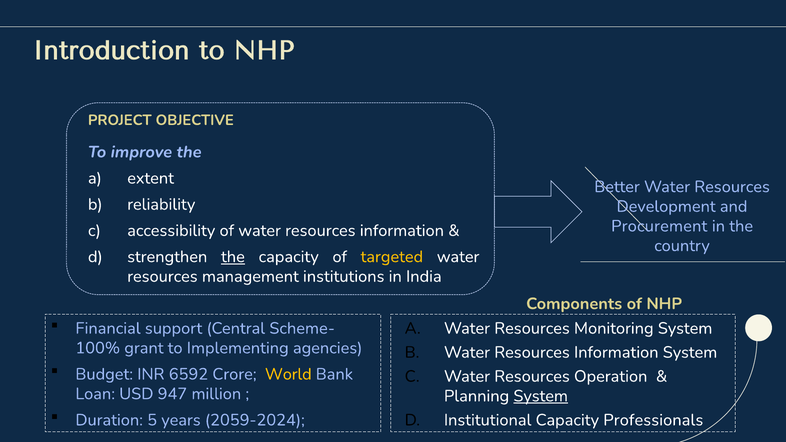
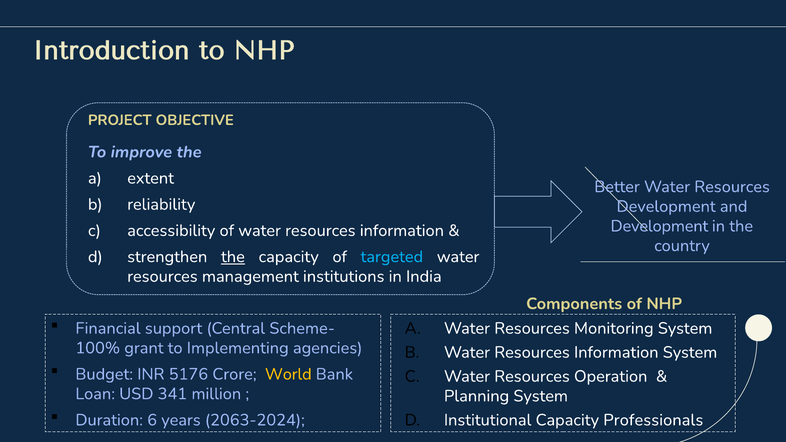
Procurement at (659, 226): Procurement -> Development
targeted colour: yellow -> light blue
6592: 6592 -> 5176
947: 947 -> 341
System at (541, 396) underline: present -> none
5: 5 -> 6
2059-2024: 2059-2024 -> 2063-2024
